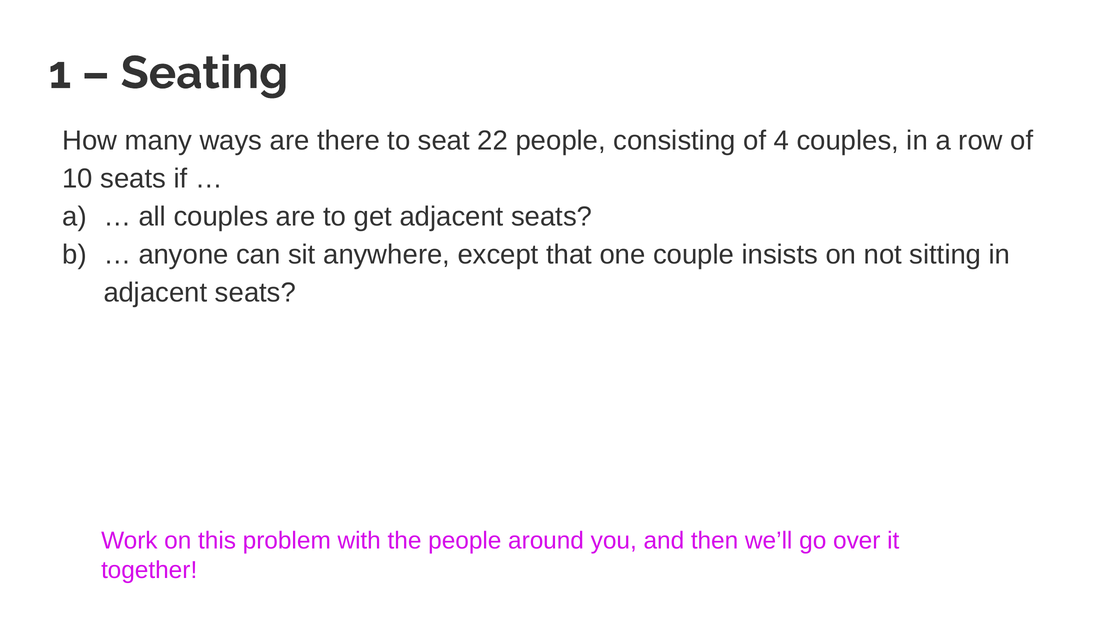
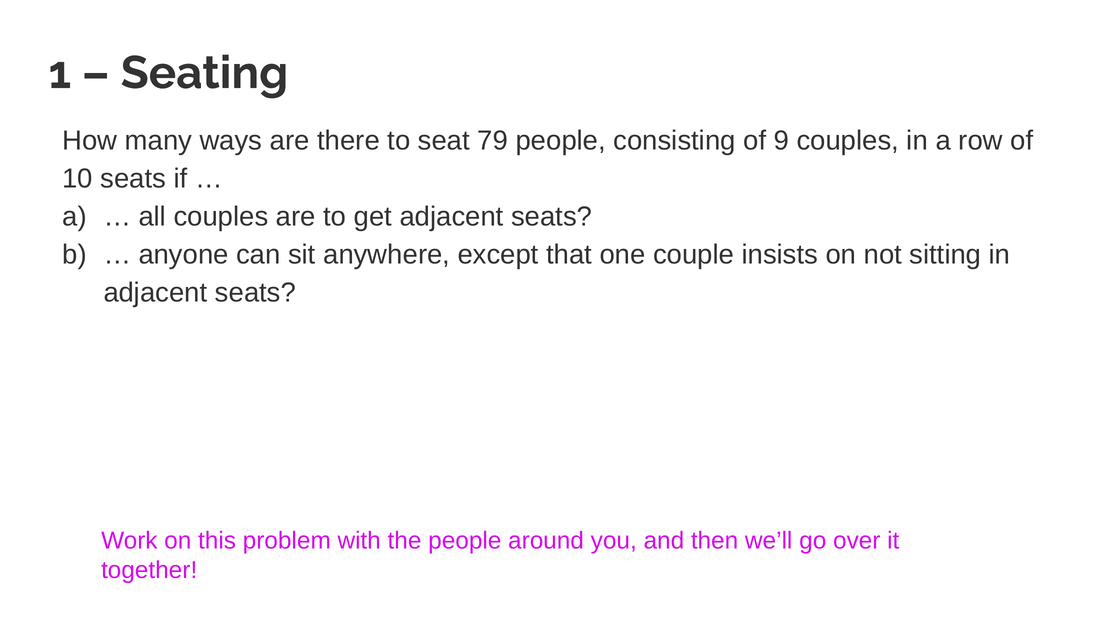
22: 22 -> 79
4: 4 -> 9
